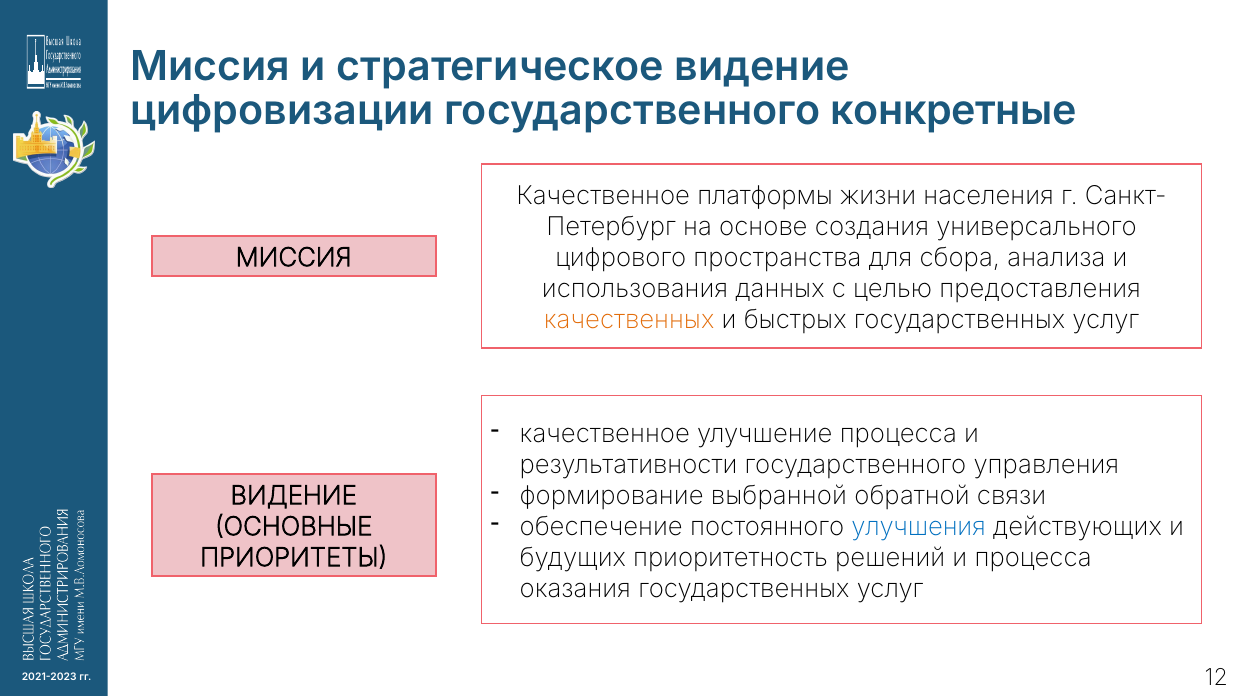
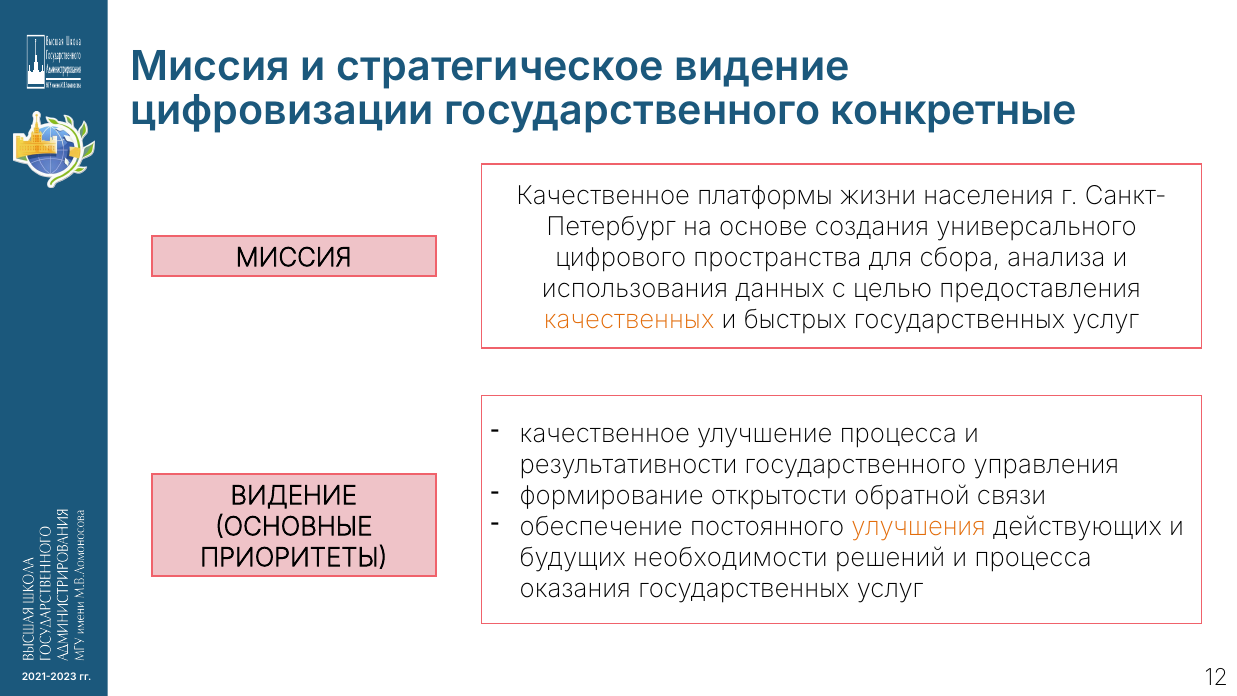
выбранной: выбранной -> открытости
улучшения colour: blue -> orange
приоритетность: приоритетность -> необходимости
